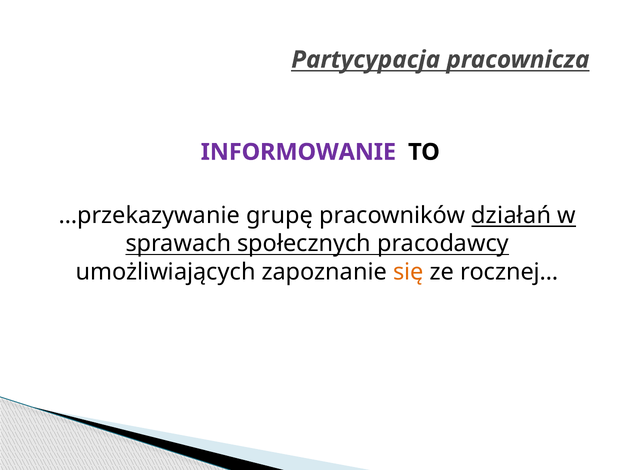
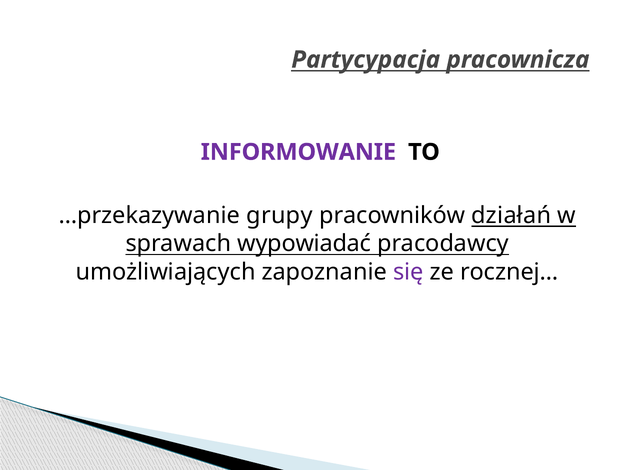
grupę: grupę -> grupy
społecznych: społecznych -> wypowiadać
się colour: orange -> purple
